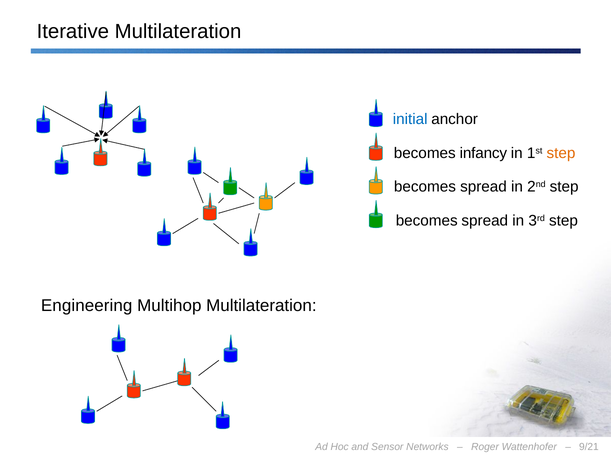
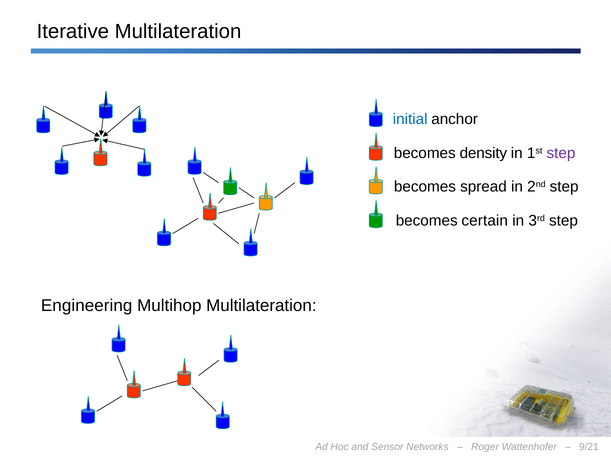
infancy: infancy -> density
step at (561, 153) colour: orange -> purple
spread at (485, 220): spread -> certain
